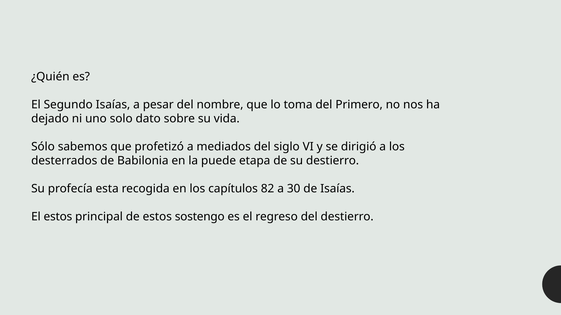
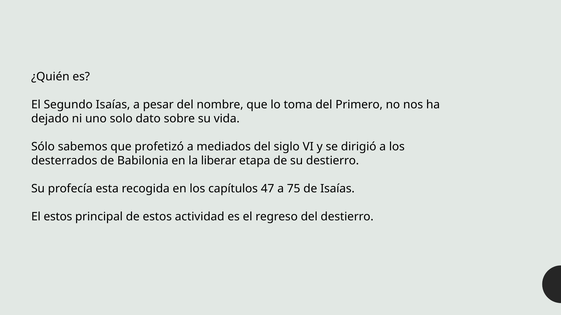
puede: puede -> liberar
82: 82 -> 47
30: 30 -> 75
sostengo: sostengo -> actividad
